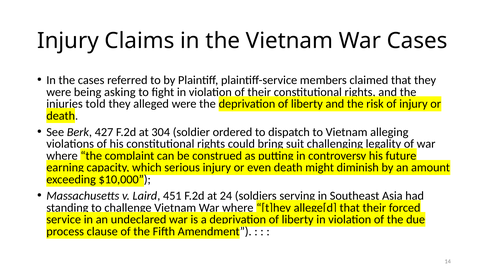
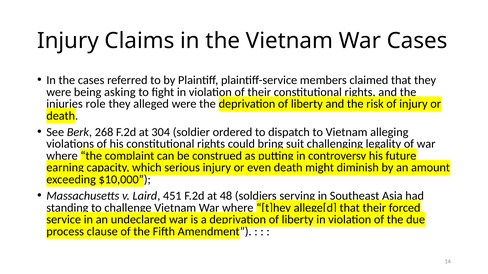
told: told -> role
427: 427 -> 268
24: 24 -> 48
